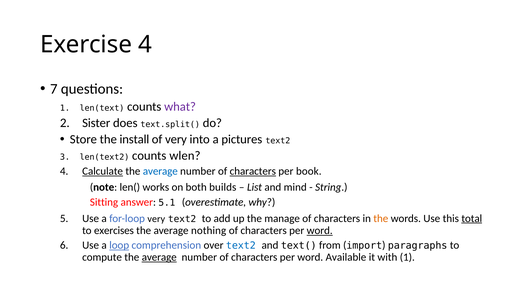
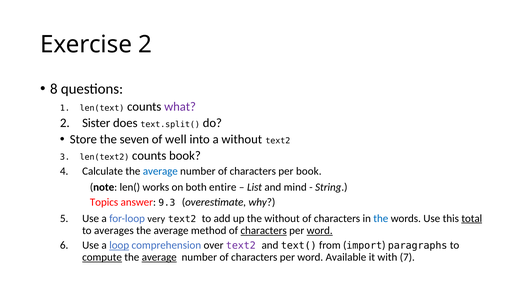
Exercise 4: 4 -> 2
7: 7 -> 8
install: install -> seven
of very: very -> well
a pictures: pictures -> without
counts wlen: wlen -> book
Calculate underline: present -> none
characters at (253, 171) underline: present -> none
builds: builds -> entire
Sitting: Sitting -> Topics
5.1: 5.1 -> 9.3
the manage: manage -> without
the at (381, 218) colour: orange -> blue
exercises: exercises -> averages
nothing: nothing -> method
characters at (264, 230) underline: none -> present
text2 at (241, 245) colour: blue -> purple
compute underline: none -> present
with 1: 1 -> 7
